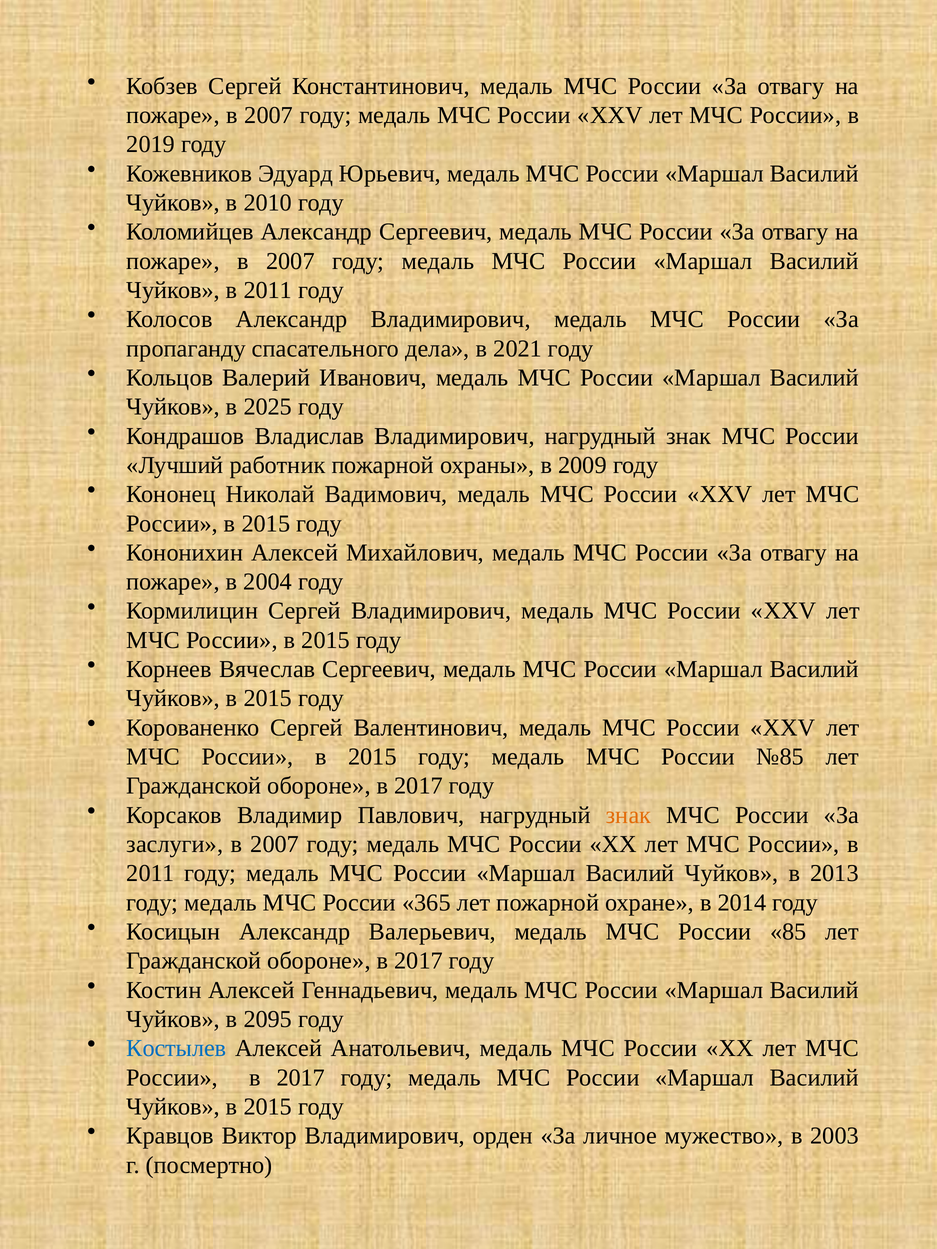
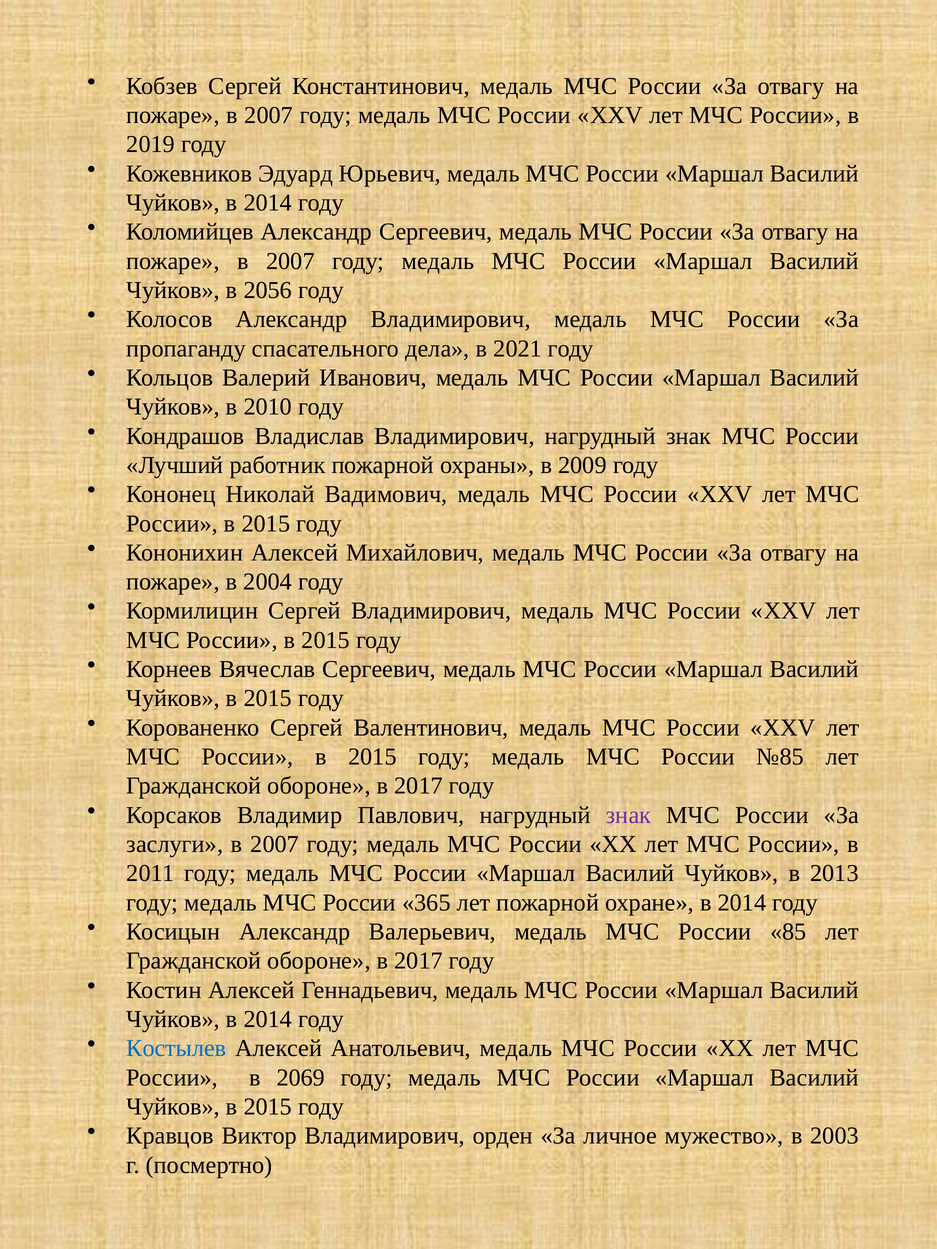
2010 at (268, 203): 2010 -> 2014
Чуйков в 2011: 2011 -> 2056
2025: 2025 -> 2010
знак at (628, 815) colour: orange -> purple
2095 at (268, 1019): 2095 -> 2014
России в 2017: 2017 -> 2069
